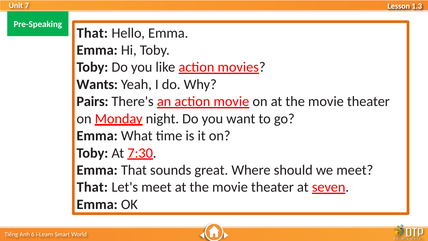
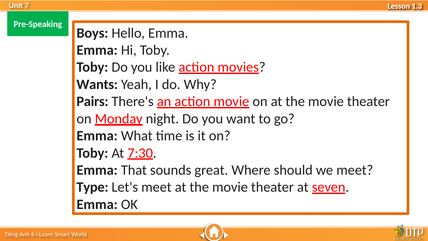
That at (92, 33): That -> Boys
That at (92, 187): That -> Type
